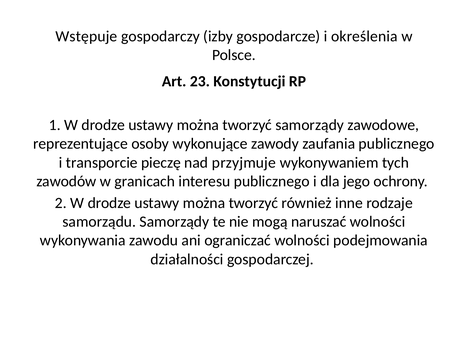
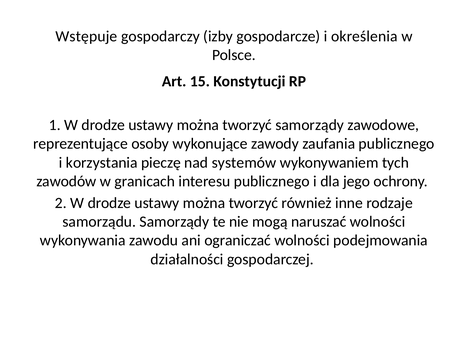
23: 23 -> 15
transporcie: transporcie -> korzystania
przyjmuje: przyjmuje -> systemów
